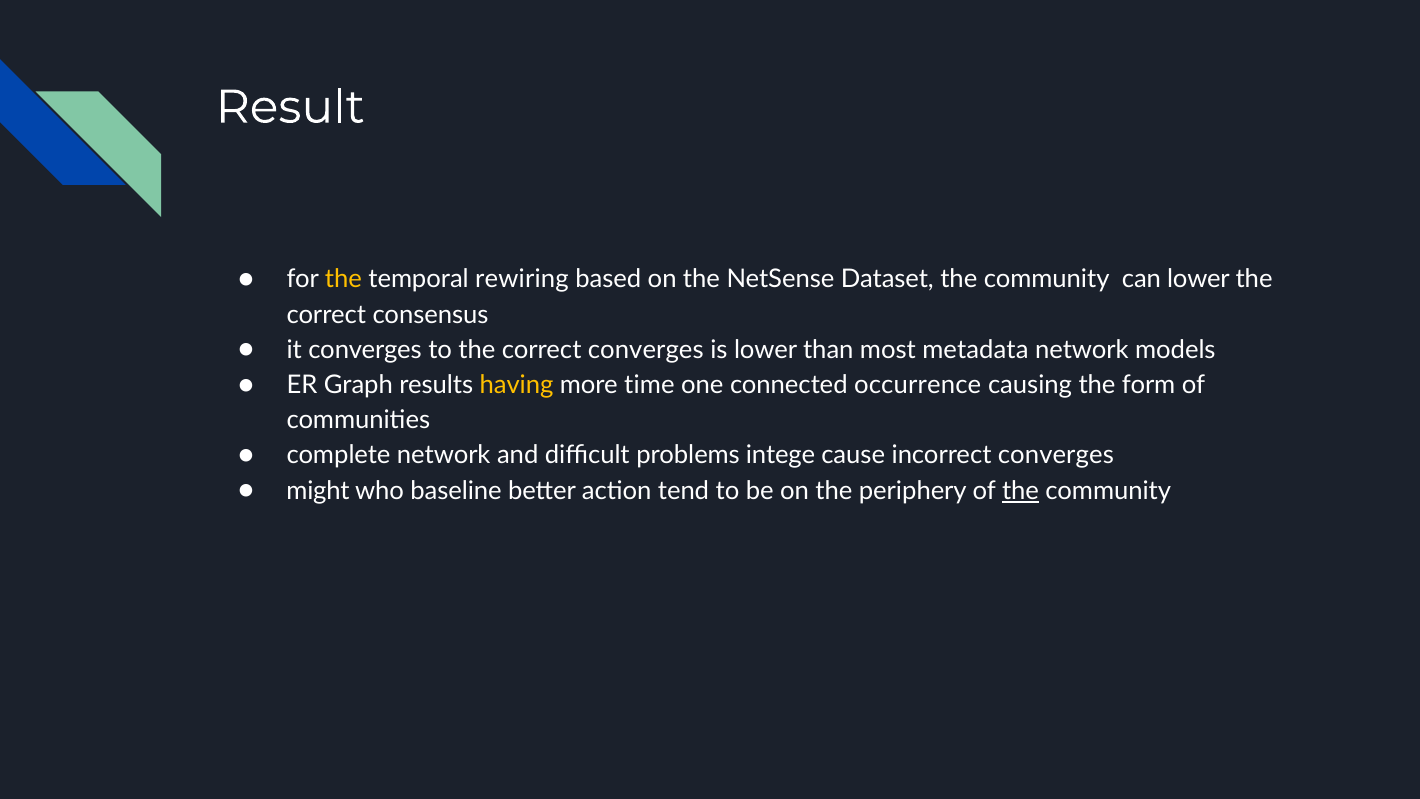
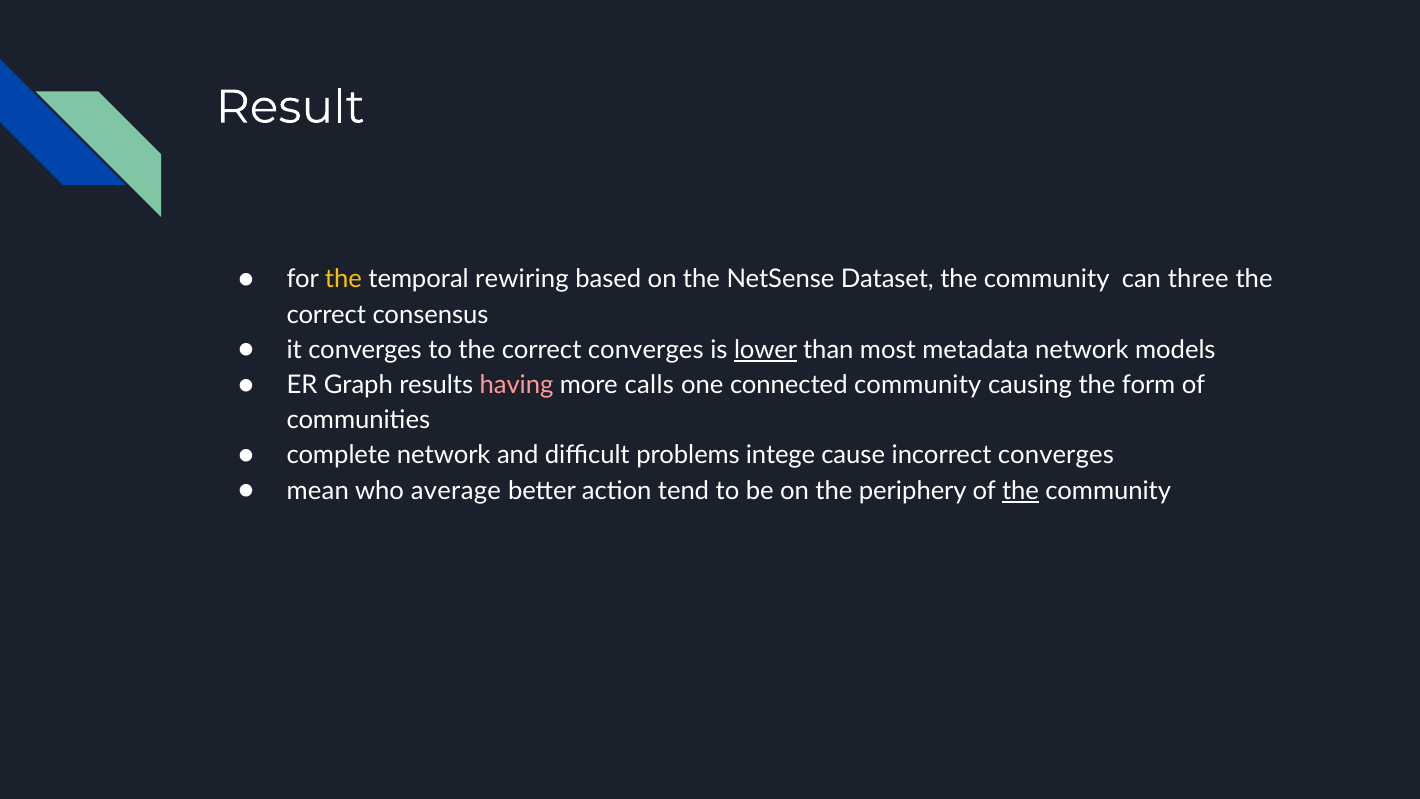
can lower: lower -> three
lower at (766, 350) underline: none -> present
having colour: yellow -> pink
time: time -> calls
connected occurrence: occurrence -> community
might: might -> mean
baseline: baseline -> average
